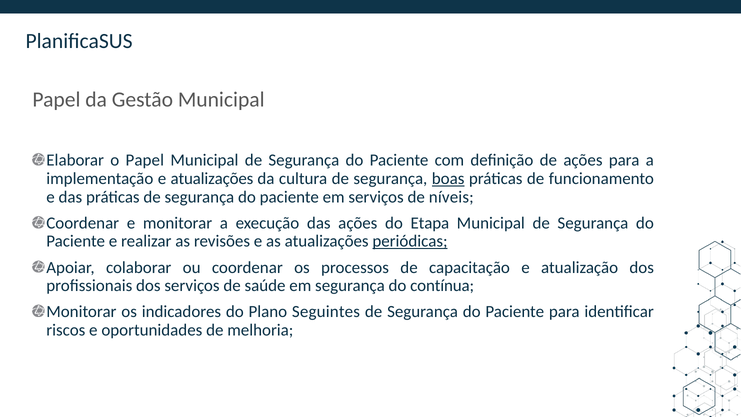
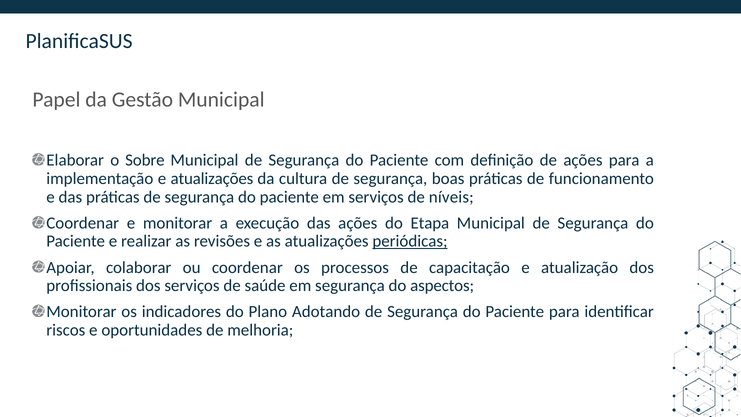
o Papel: Papel -> Sobre
boas underline: present -> none
contínua: contínua -> aspectos
Seguintes: Seguintes -> Adotando
